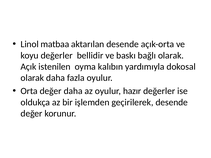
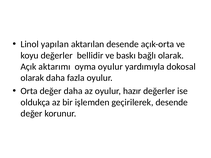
matbaa: matbaa -> yapılan
istenilen: istenilen -> aktarımı
oyma kalıbın: kalıbın -> oyulur
